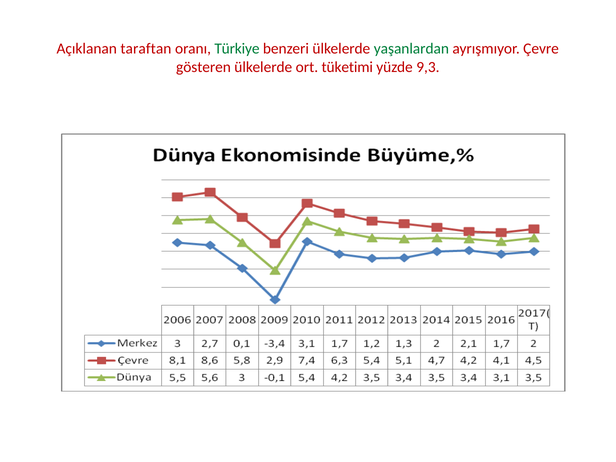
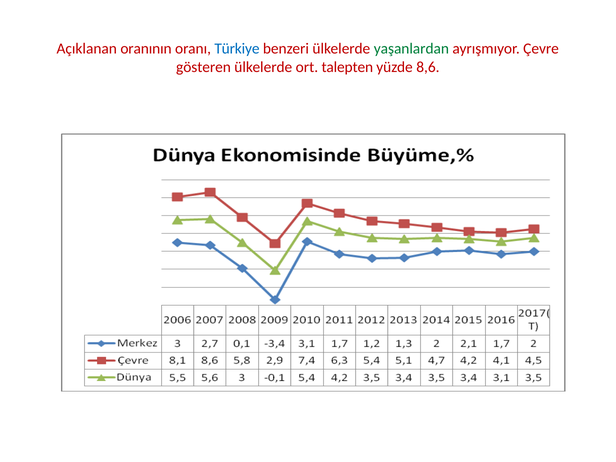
taraftan: taraftan -> oranının
Türkiye colour: green -> blue
tüketimi: tüketimi -> talepten
9,3: 9,3 -> 8,6
